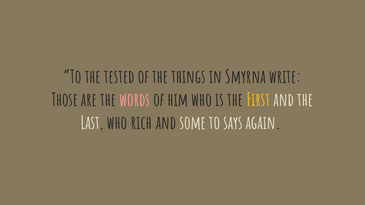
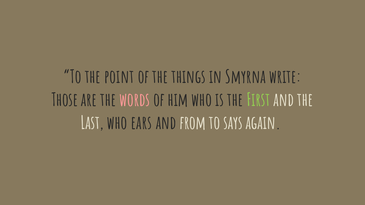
tested: tested -> point
First colour: yellow -> light green
rich: rich -> ears
some: some -> from
